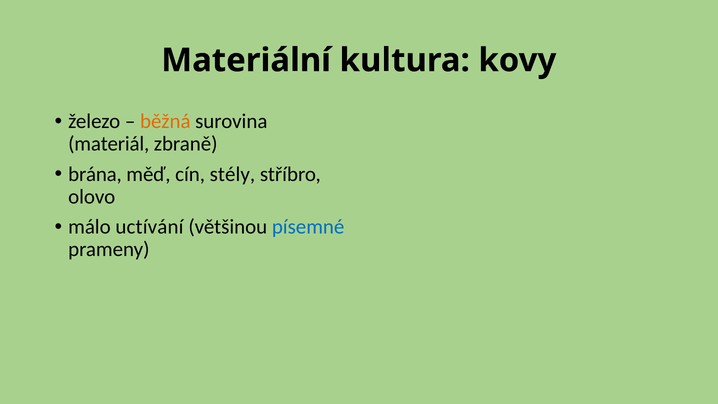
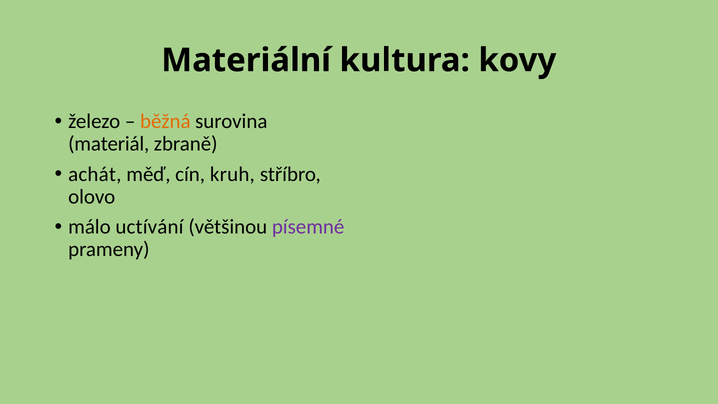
brána: brána -> achát
stély: stély -> kruh
písemné colour: blue -> purple
